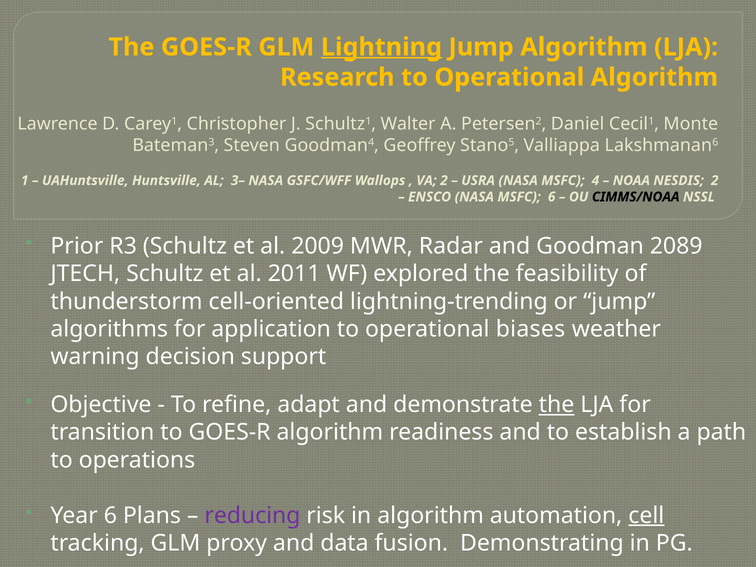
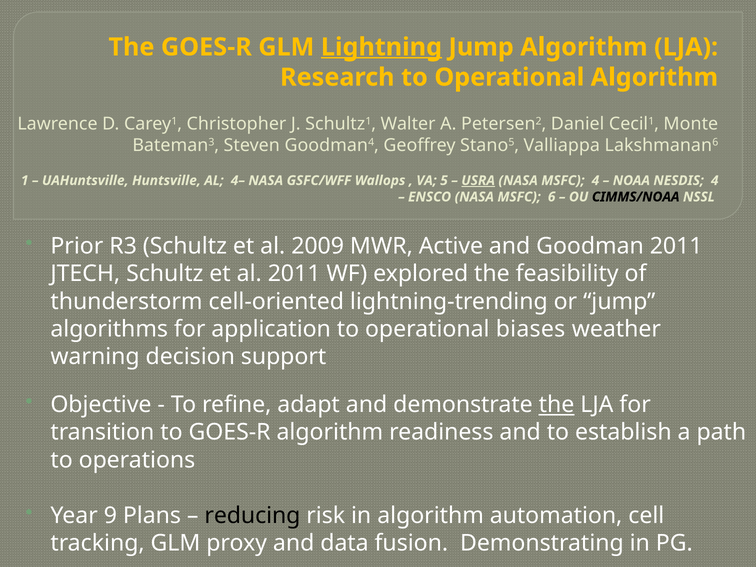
3–: 3– -> 4–
VA 2: 2 -> 5
USRA underline: none -> present
NESDIS 2: 2 -> 4
Radar: Radar -> Active
Goodman 2089: 2089 -> 2011
Year 6: 6 -> 9
reducing colour: purple -> black
cell underline: present -> none
